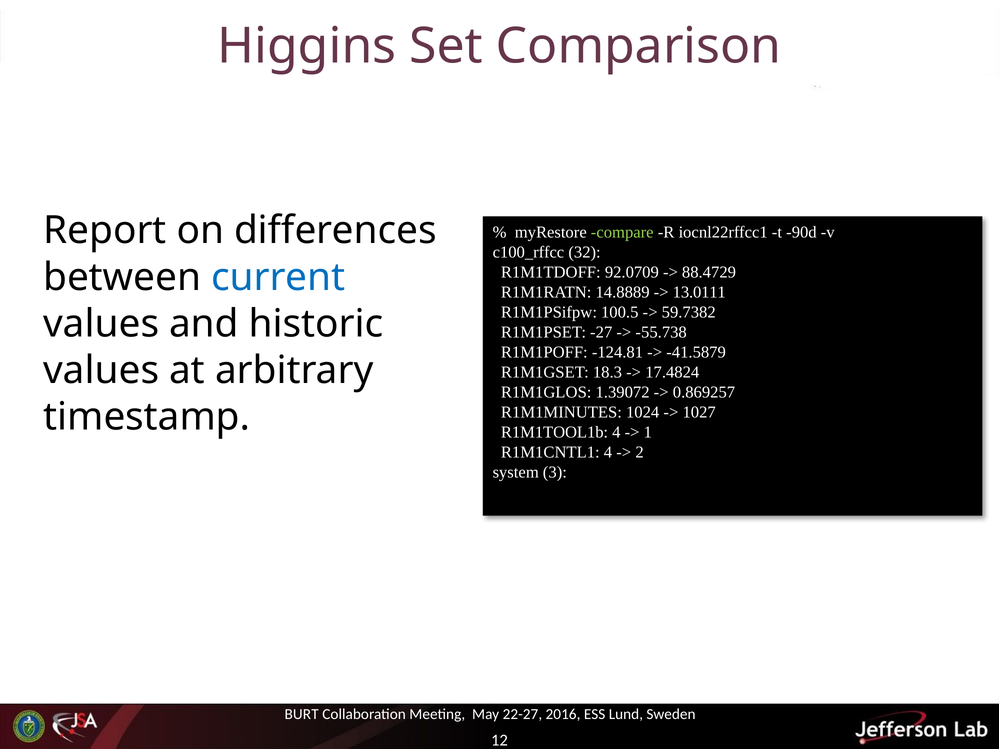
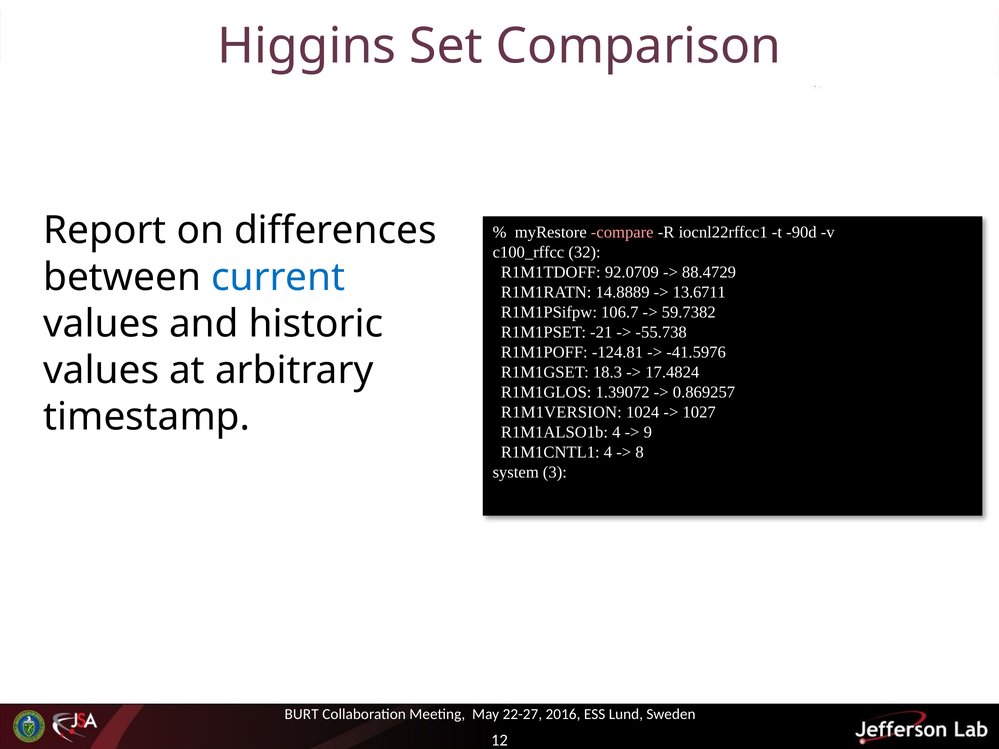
compare colour: light green -> pink
13.0111: 13.0111 -> 13.6711
100.5: 100.5 -> 106.7
-27: -27 -> -21
-41.5879: -41.5879 -> -41.5976
R1M1MINUTES: R1M1MINUTES -> R1M1VERSION
R1M1TOOL1b: R1M1TOOL1b -> R1M1ALSO1b
1: 1 -> 9
2: 2 -> 8
